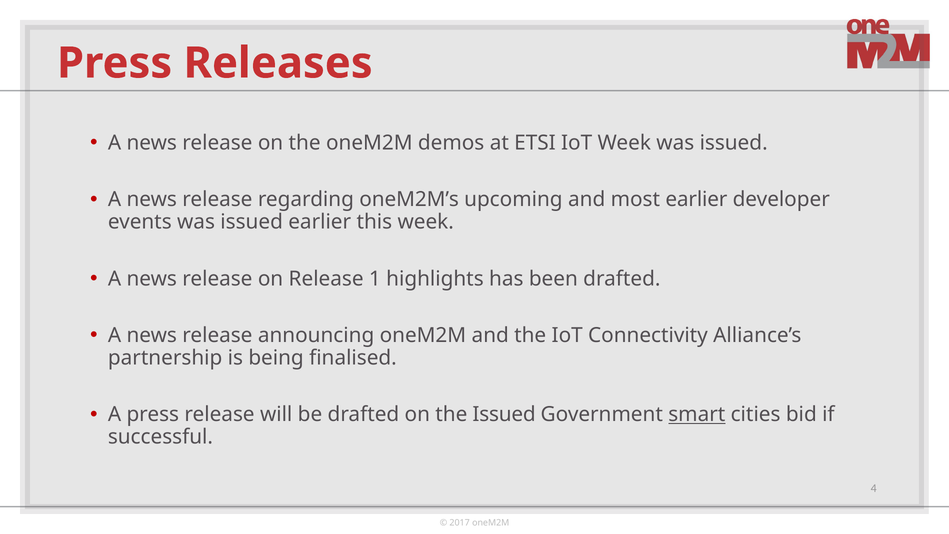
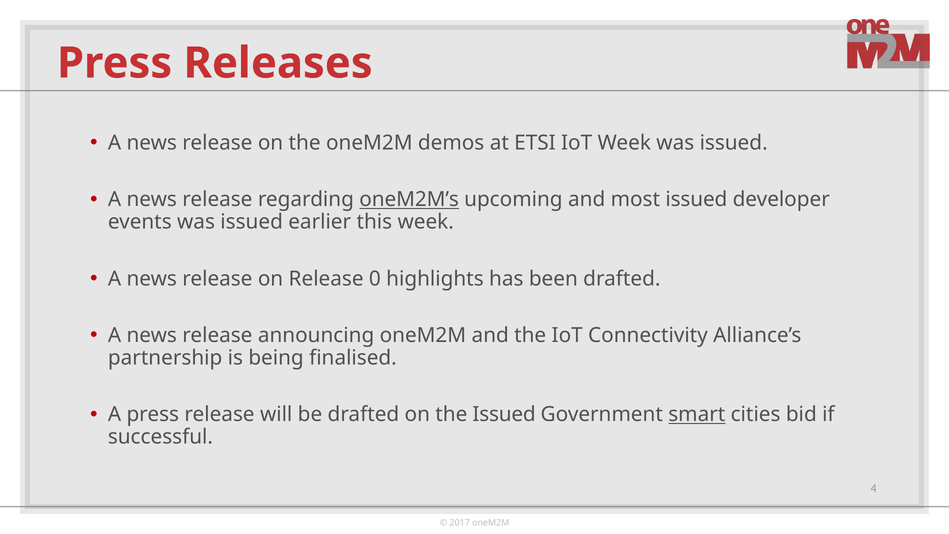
oneM2M’s underline: none -> present
most earlier: earlier -> issued
1: 1 -> 0
